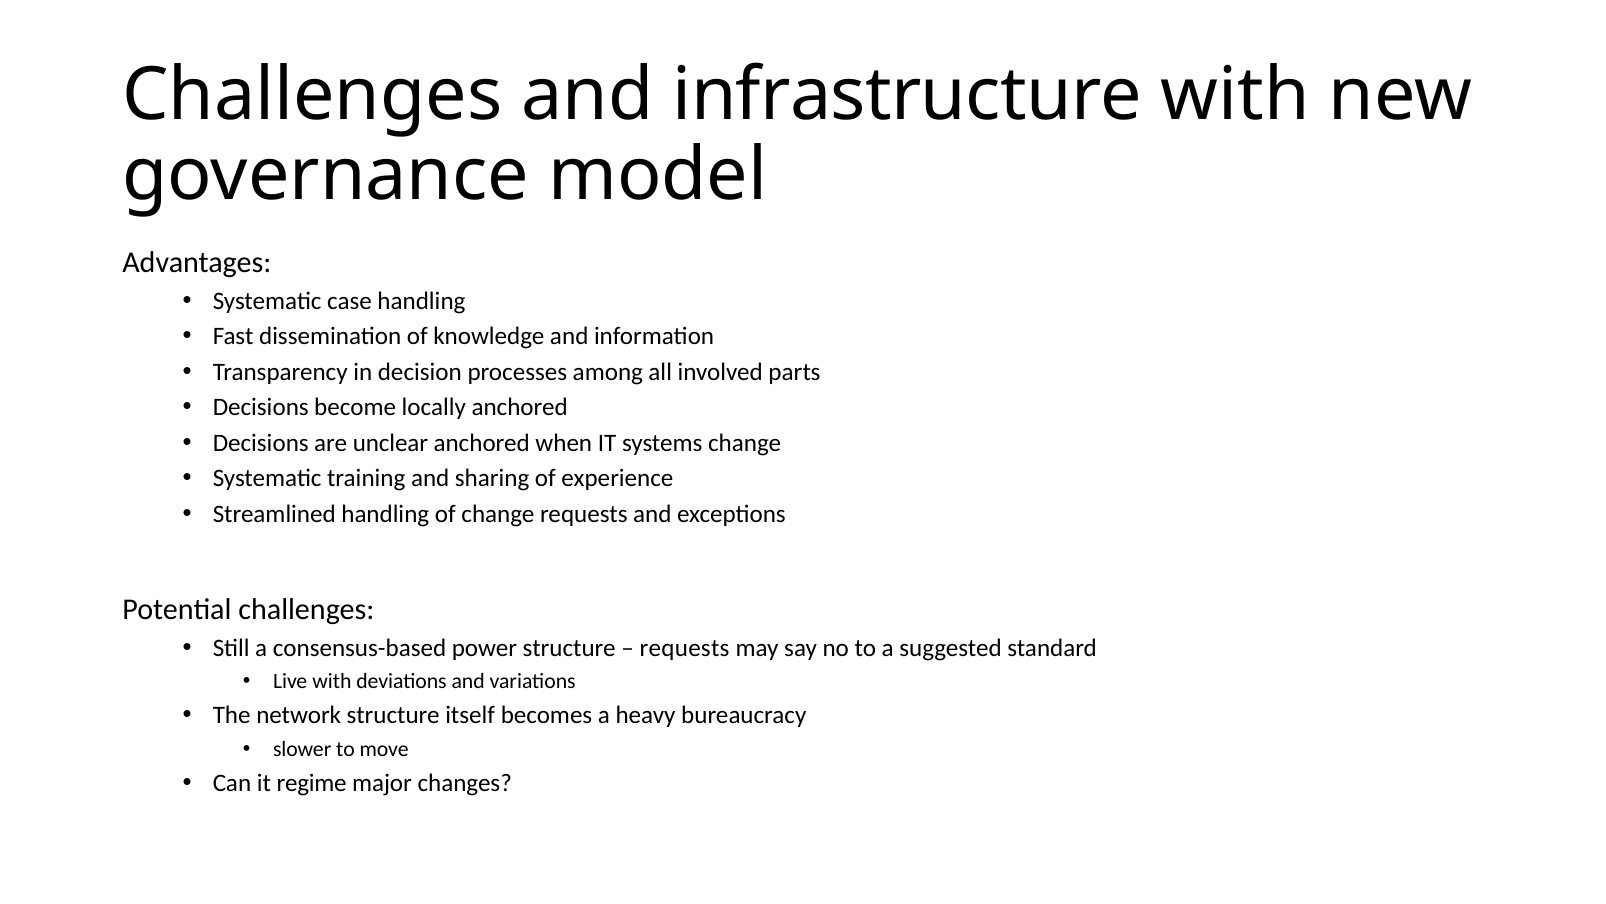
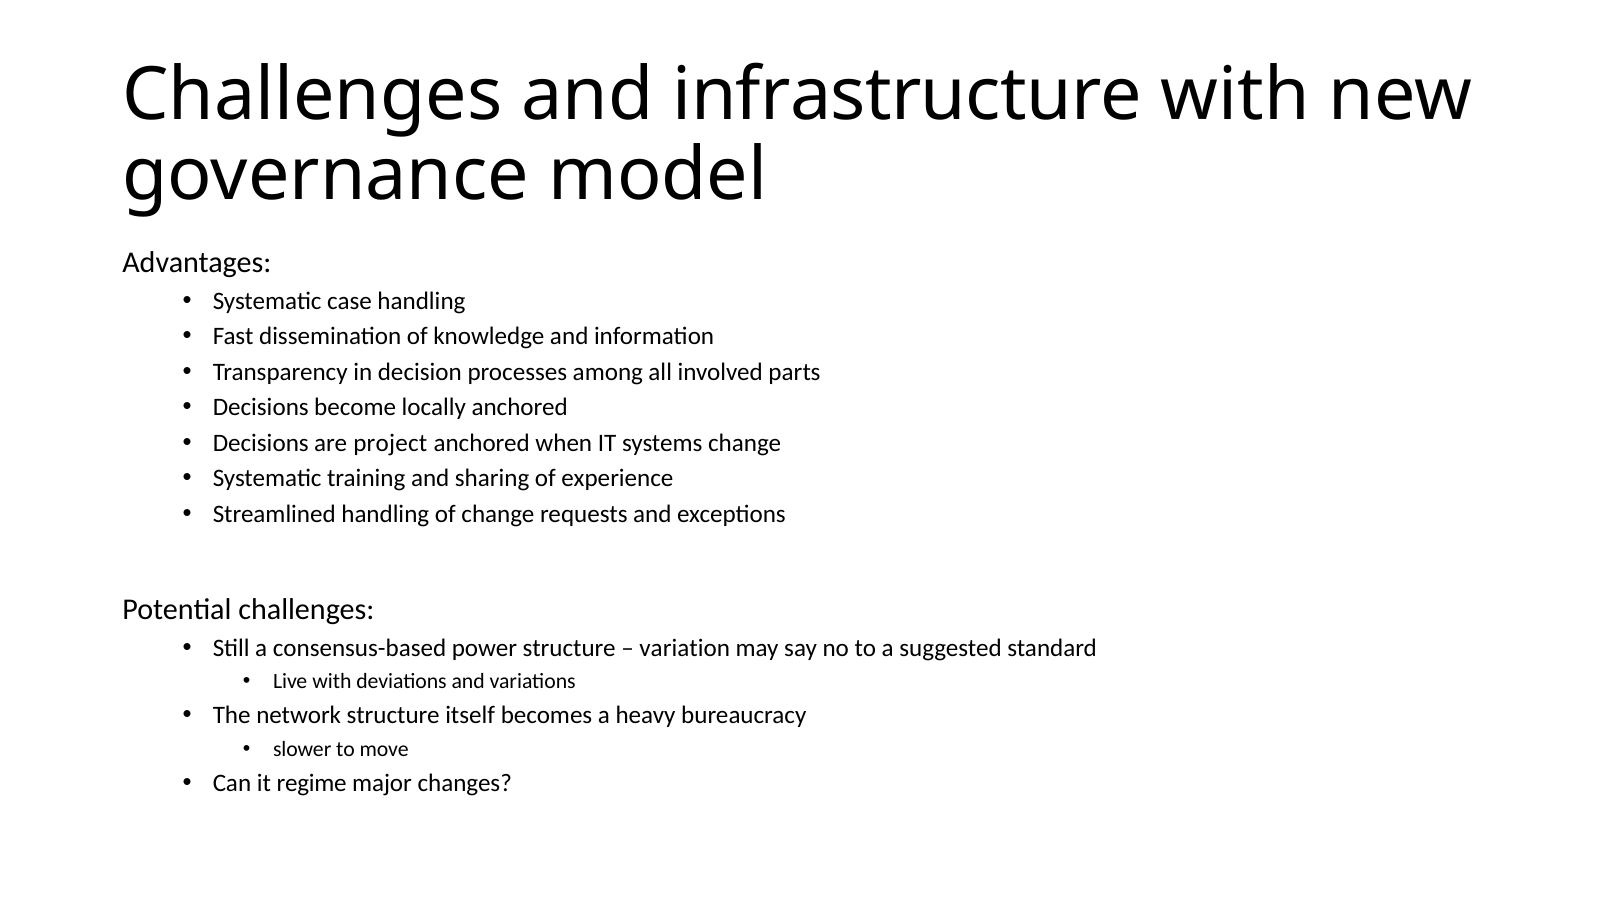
unclear: unclear -> project
requests at (685, 648): requests -> variation
